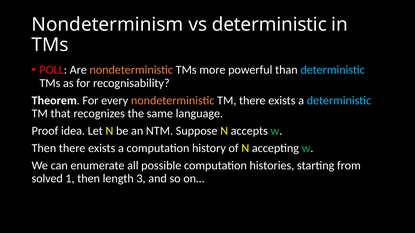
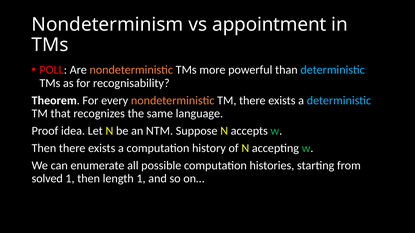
vs deterministic: deterministic -> appointment
length 3: 3 -> 1
